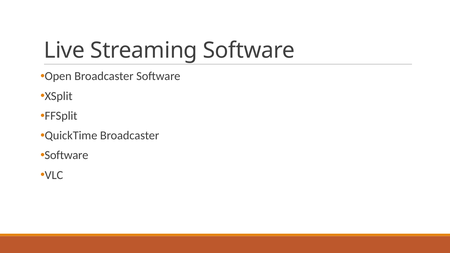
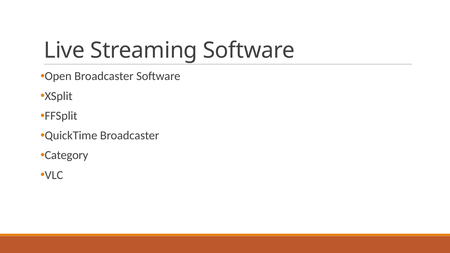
Software at (66, 155): Software -> Category
